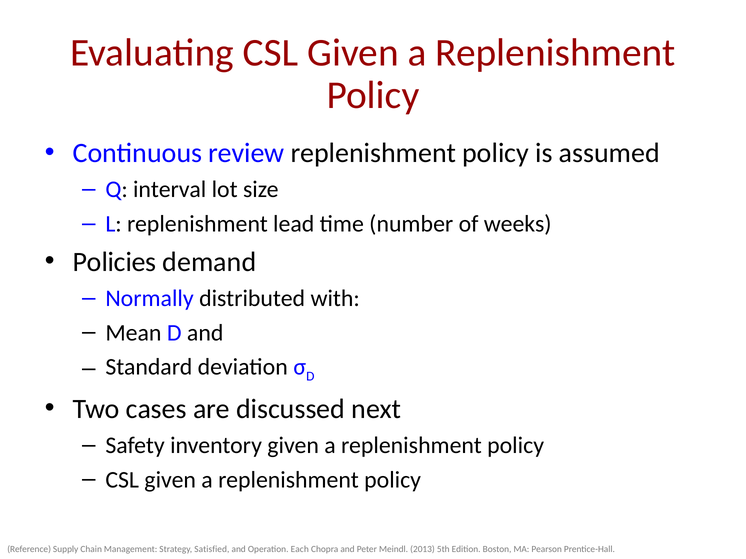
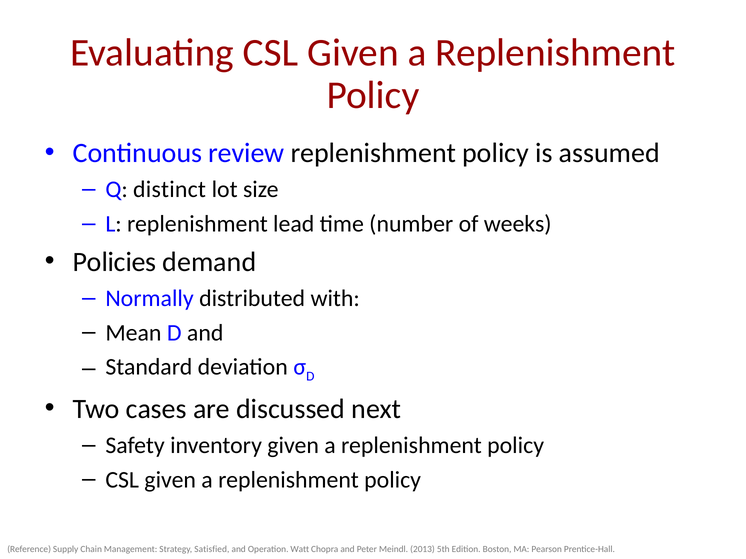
interval: interval -> distinct
Each: Each -> Watt
